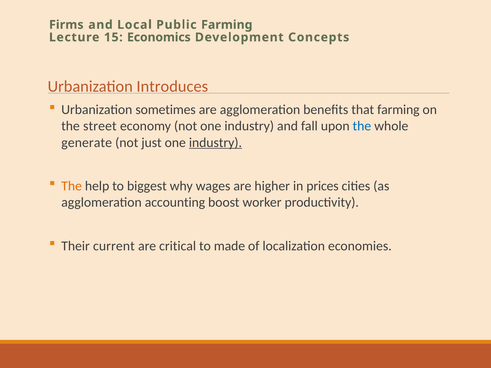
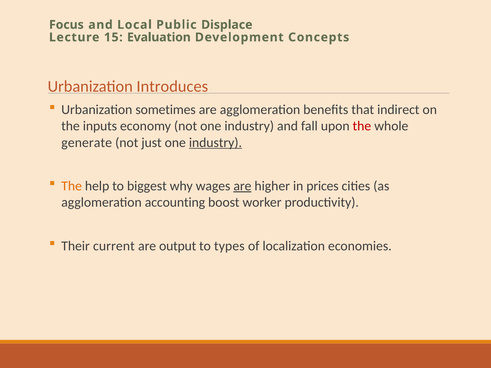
Firms: Firms -> Focus
Public Farming: Farming -> Displace
Economics: Economics -> Evaluation
that farming: farming -> indirect
street: street -> inputs
the at (362, 126) colour: blue -> red
are at (242, 186) underline: none -> present
critical: critical -> output
made: made -> types
